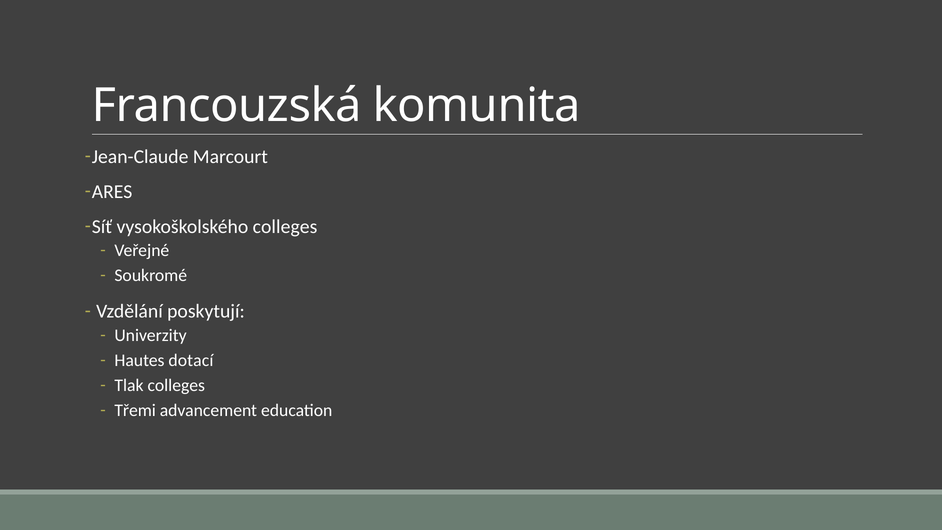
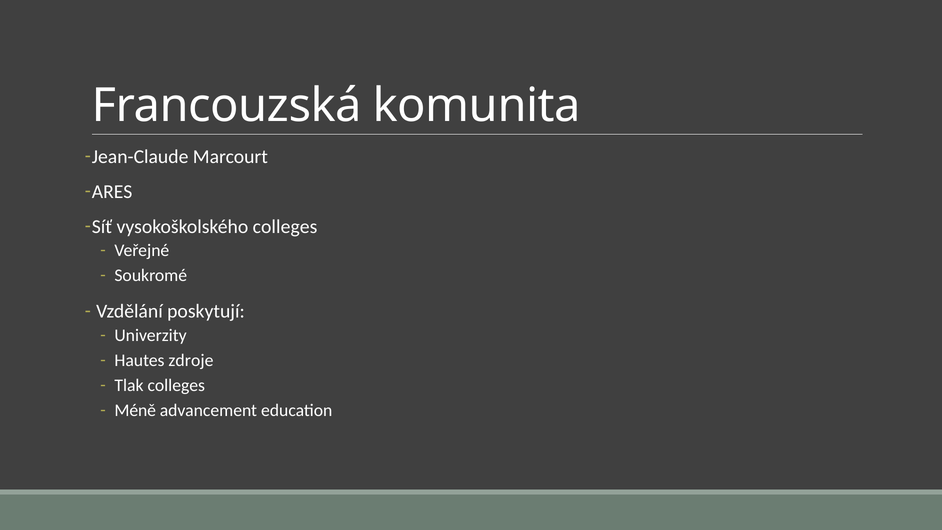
dotací: dotací -> zdroje
Třemi: Třemi -> Méně
